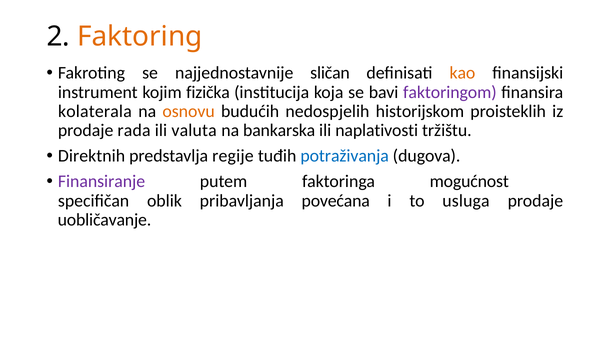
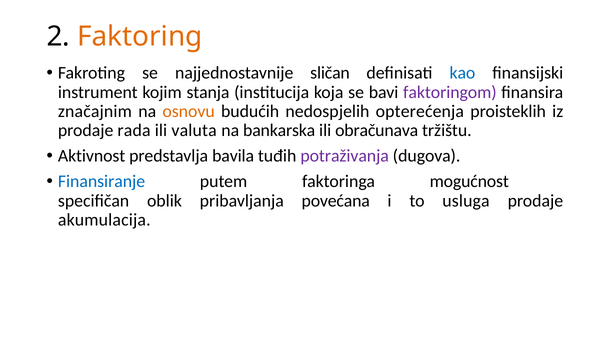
kao colour: orange -> blue
fizička: fizička -> stanja
kolaterala: kolaterala -> značajnim
historijskom: historijskom -> opterećenja
naplativosti: naplativosti -> obračunava
Direktnih: Direktnih -> Aktivnost
regije: regije -> bavila
potraživanja colour: blue -> purple
Finansiranje colour: purple -> blue
uobličavanje: uobličavanje -> akumulacija
